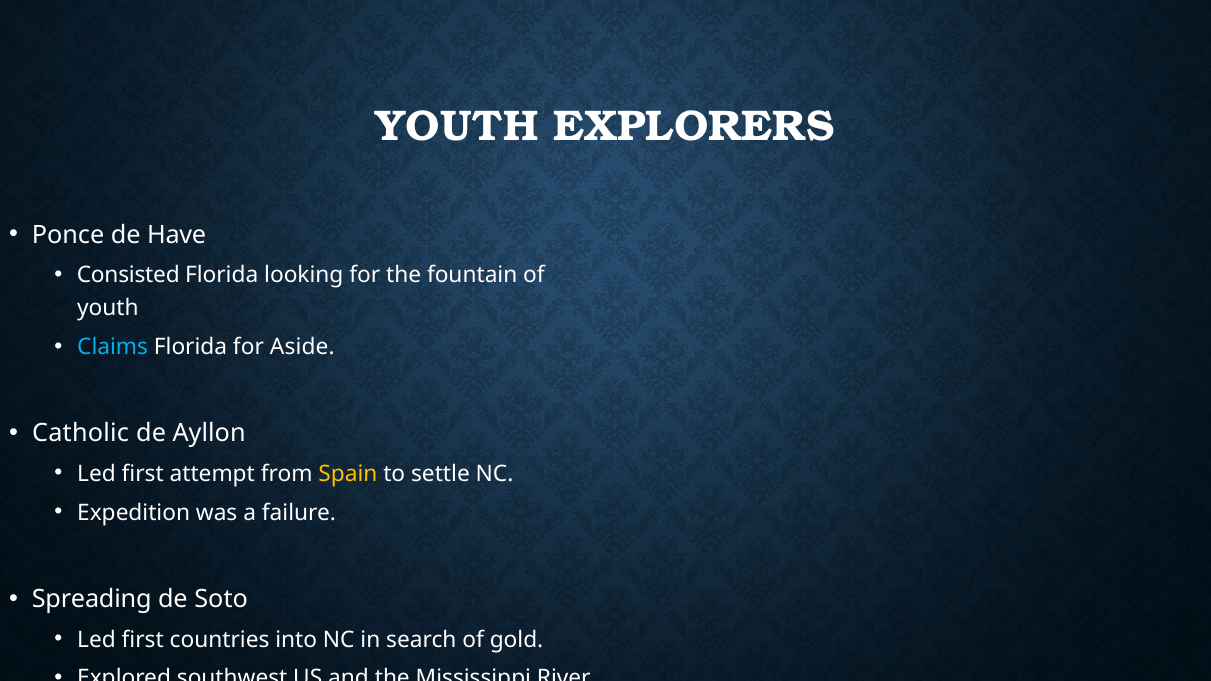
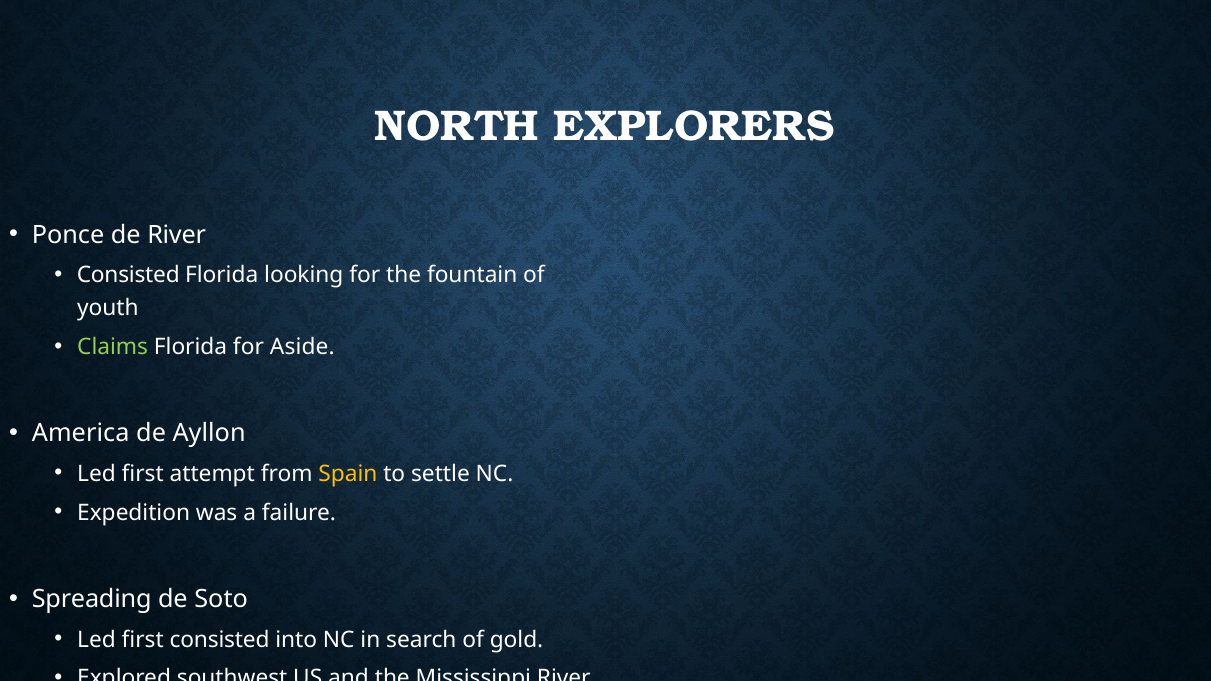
YOUTH at (457, 126): YOUTH -> NORTH
de Have: Have -> River
Claims colour: light blue -> light green
Catholic: Catholic -> America
first countries: countries -> consisted
